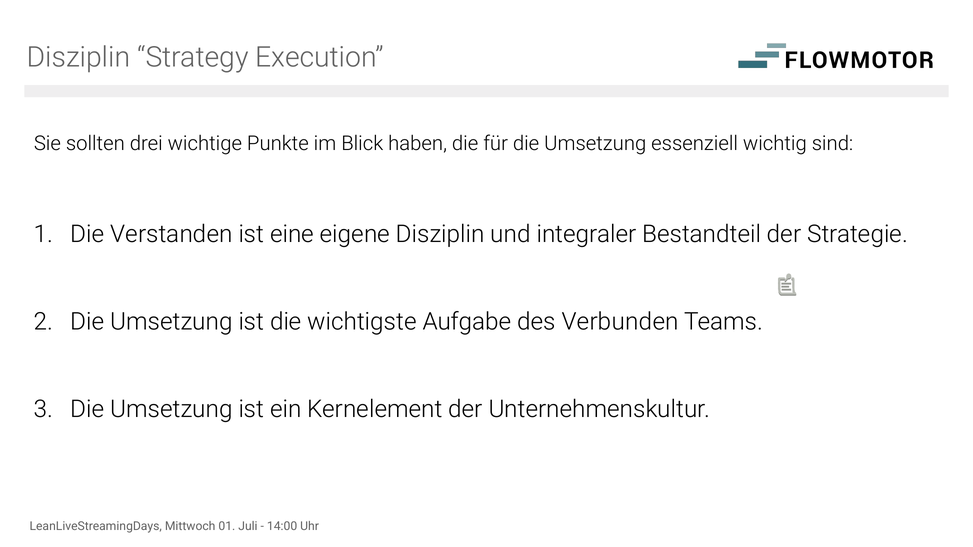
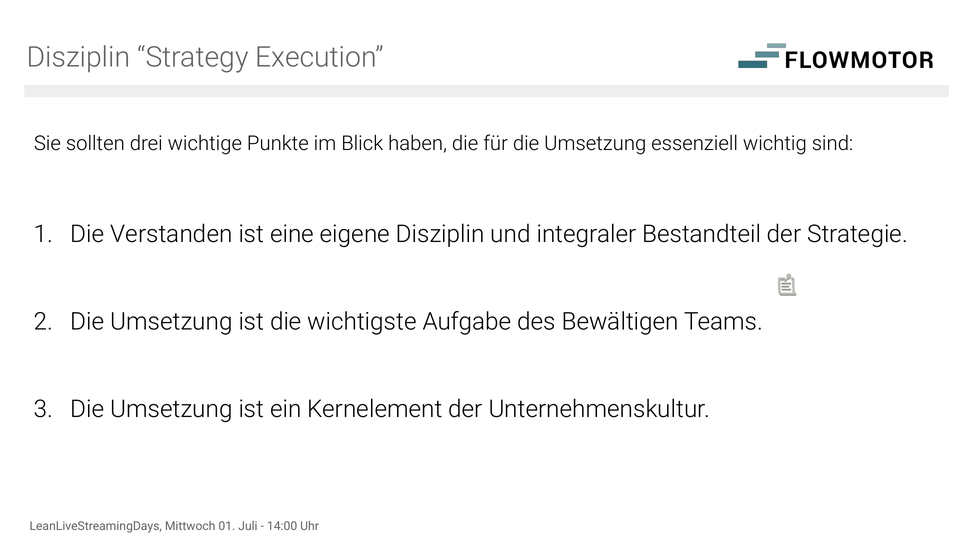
Verbunden: Verbunden -> Bewältigen
